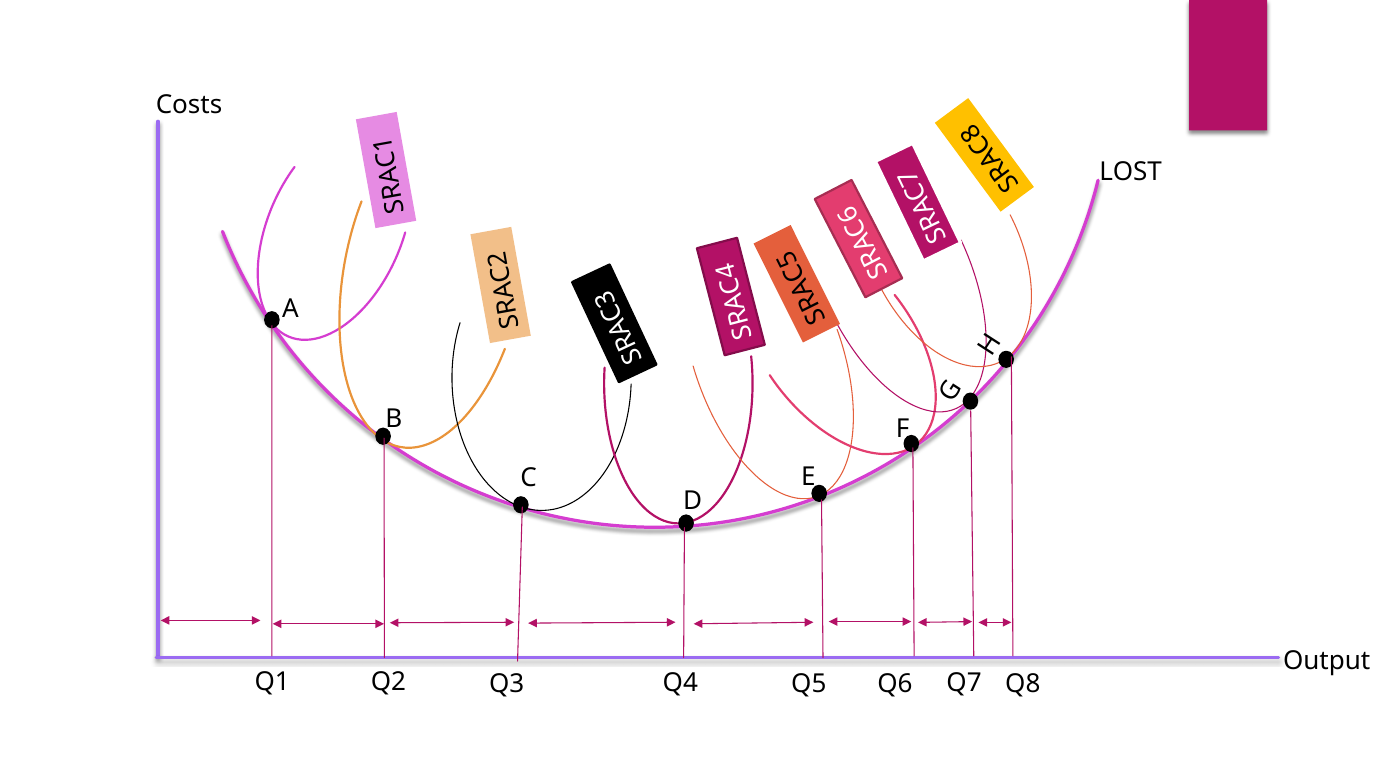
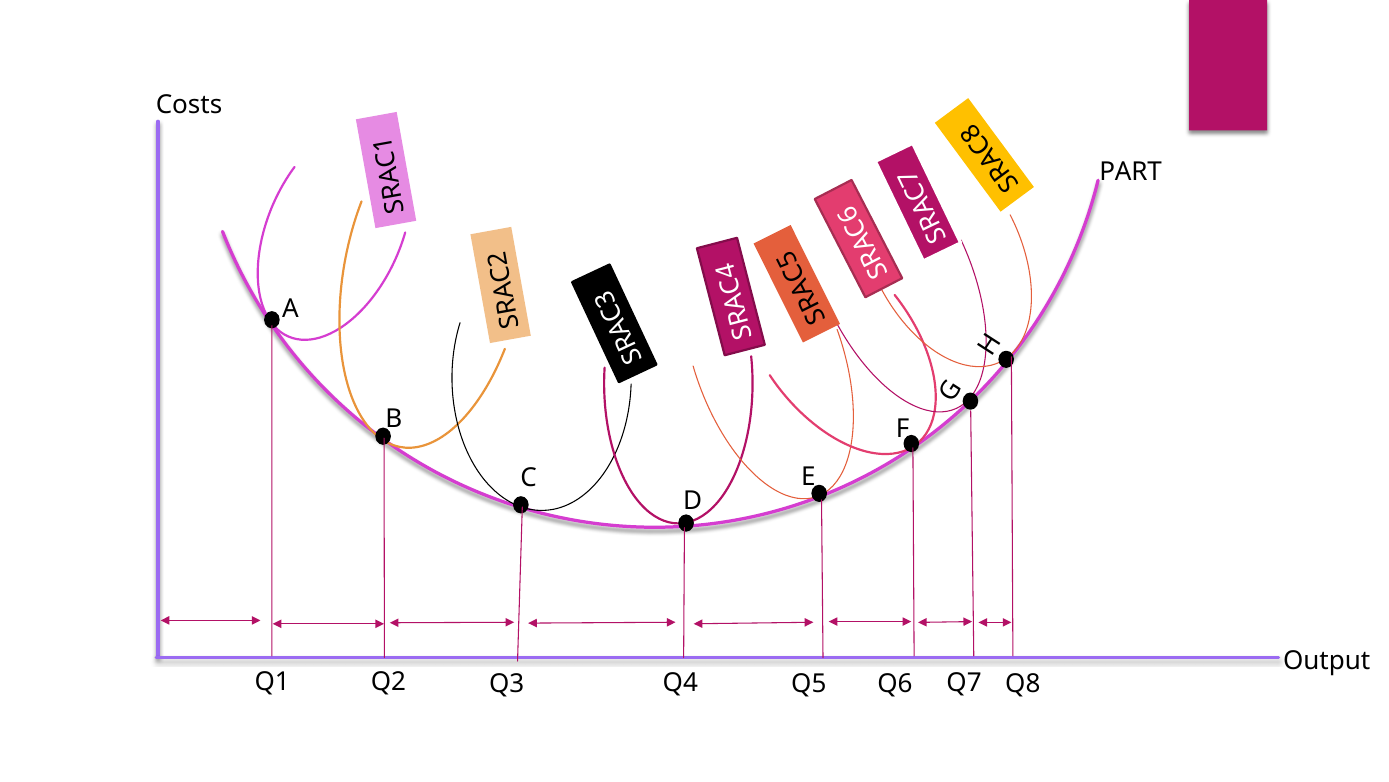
LOST: LOST -> PART
